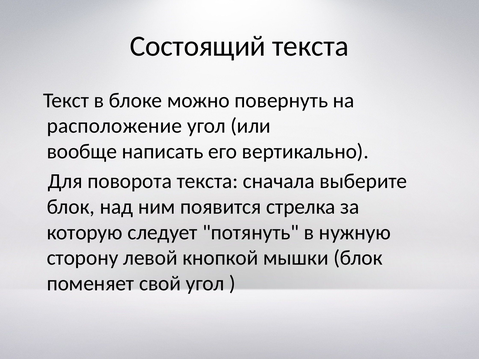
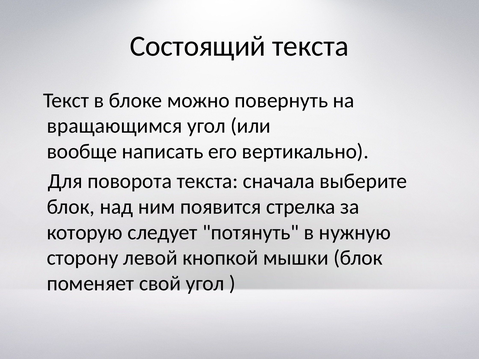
расположение: расположение -> вращающимся
